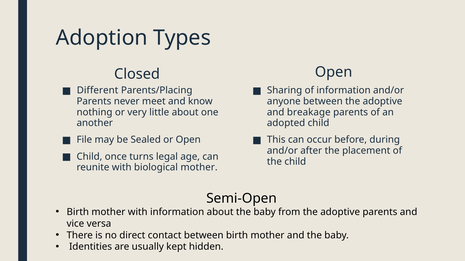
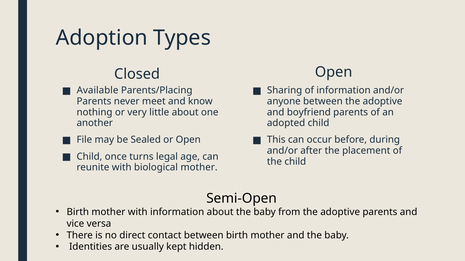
Different: Different -> Available
breakage: breakage -> boyfriend
